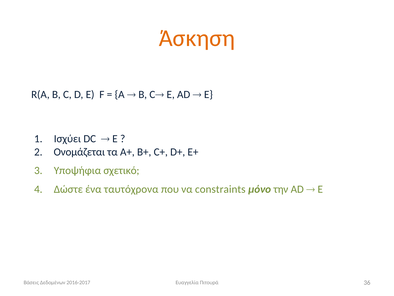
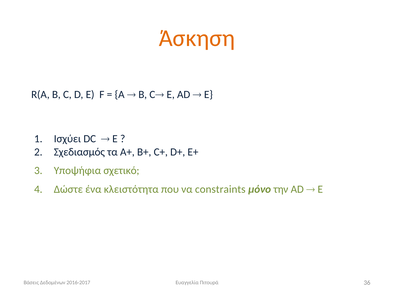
Ονομάζεται: Ονομάζεται -> Σχεδιασμός
ταυτόχρονα: ταυτόχρονα -> κλειστότητα
